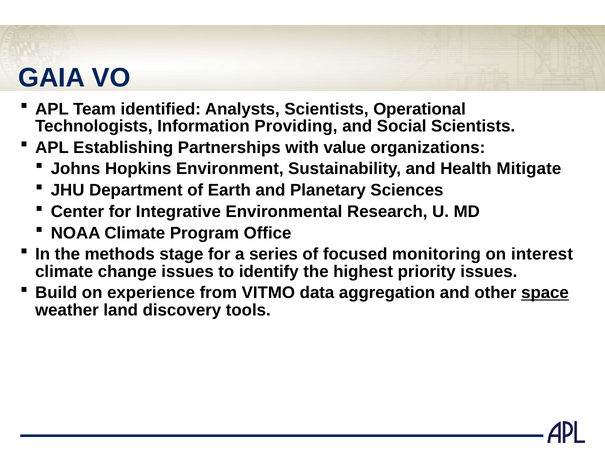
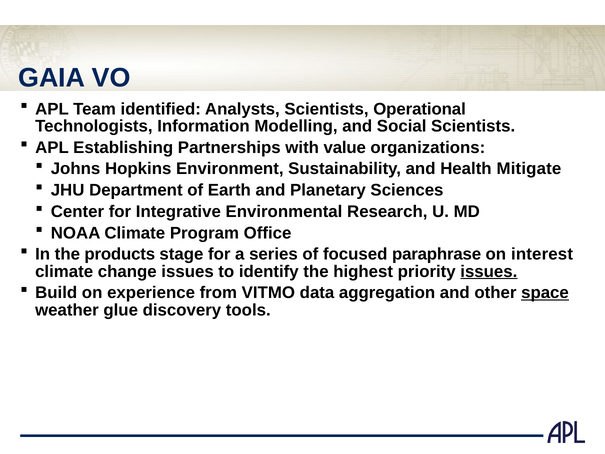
Providing: Providing -> Modelling
methods: methods -> products
monitoring: monitoring -> paraphrase
issues at (489, 271) underline: none -> present
land: land -> glue
